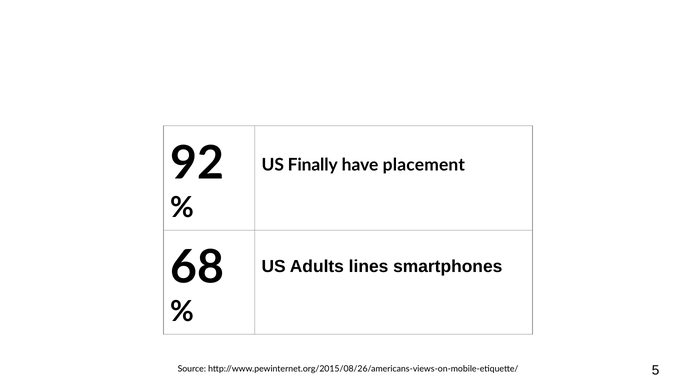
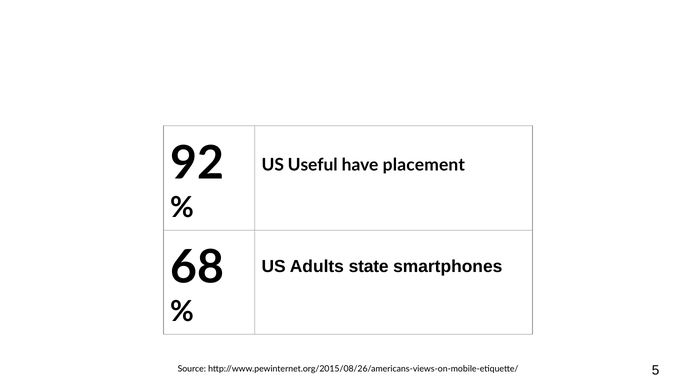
Finally: Finally -> Useful
lines: lines -> state
